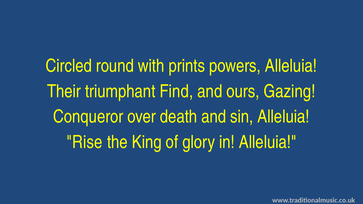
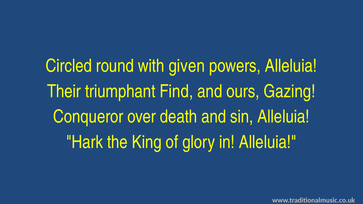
prints: prints -> given
Rise: Rise -> Hark
